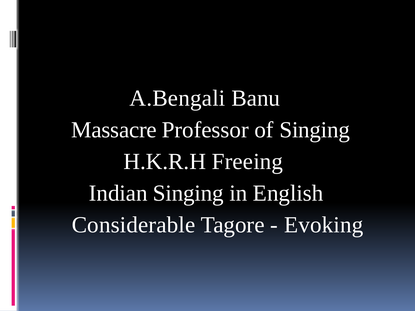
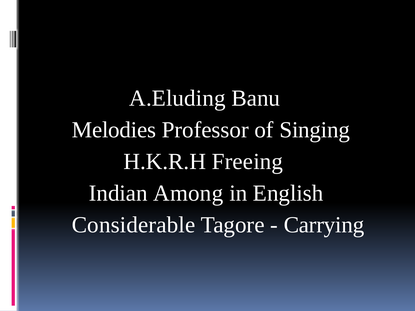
A.Bengali: A.Bengali -> A.Eluding
Massacre: Massacre -> Melodies
Indian Singing: Singing -> Among
Evoking: Evoking -> Carrying
